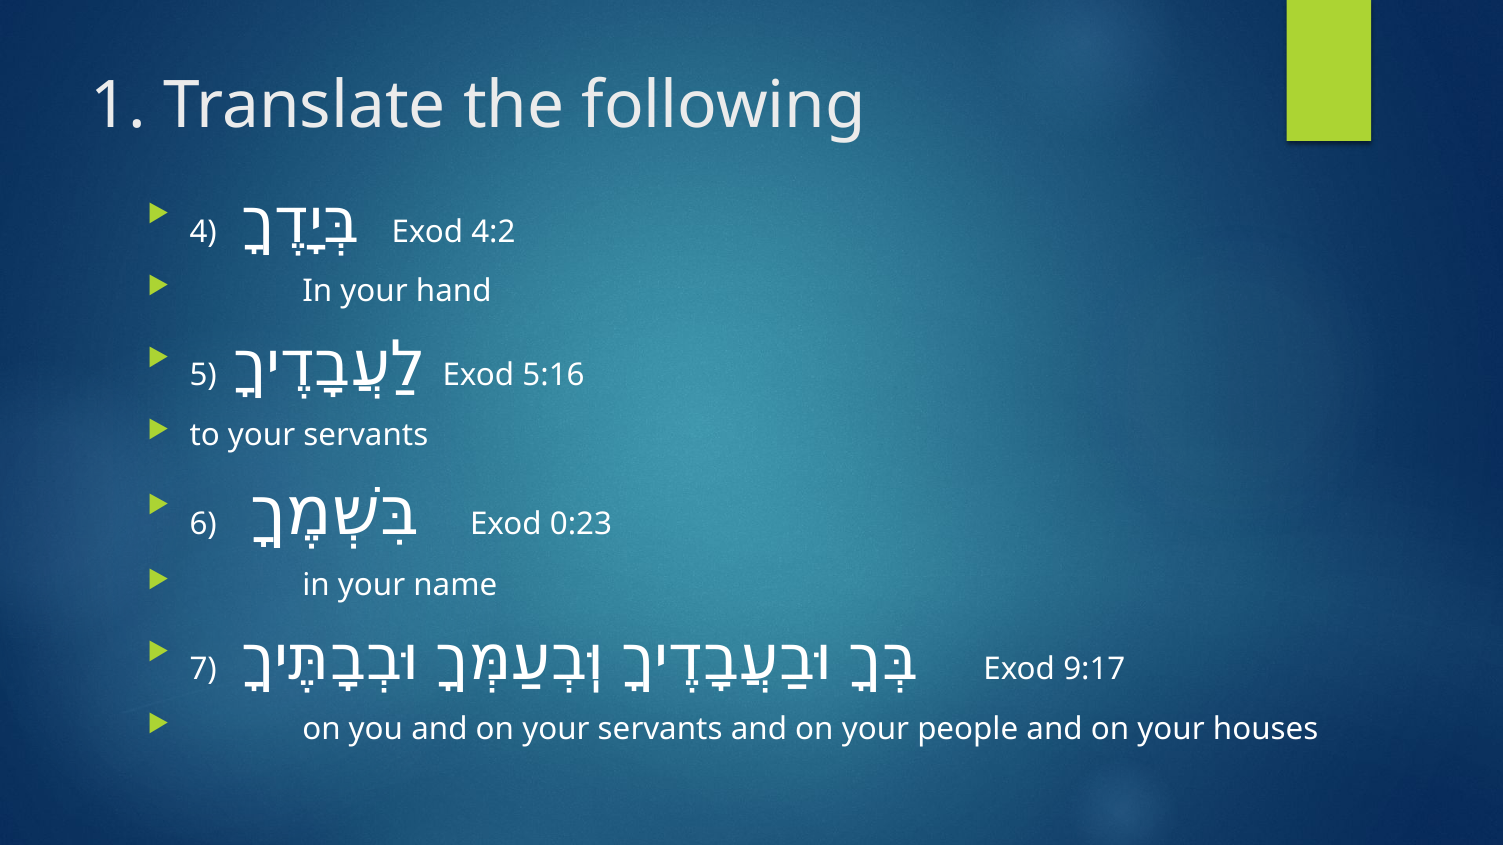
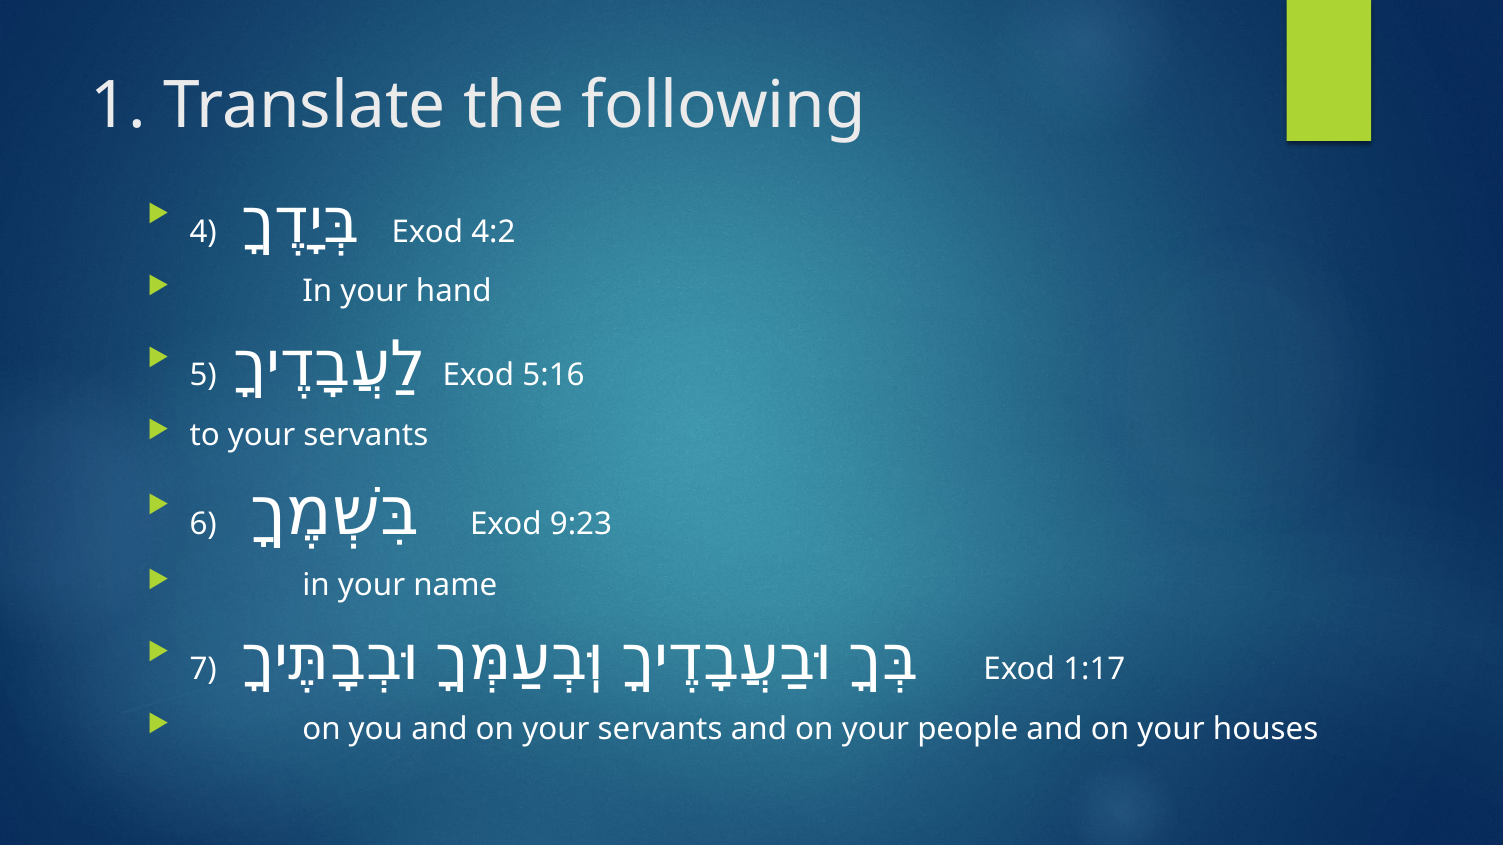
0:23: 0:23 -> 9:23
9:17: 9:17 -> 1:17
